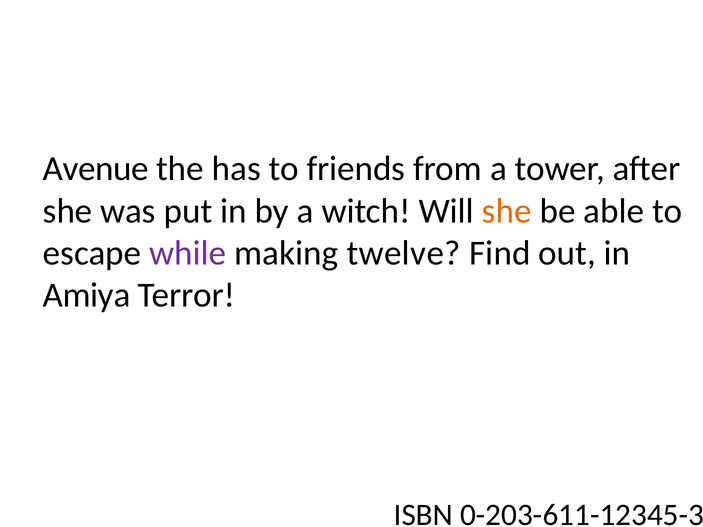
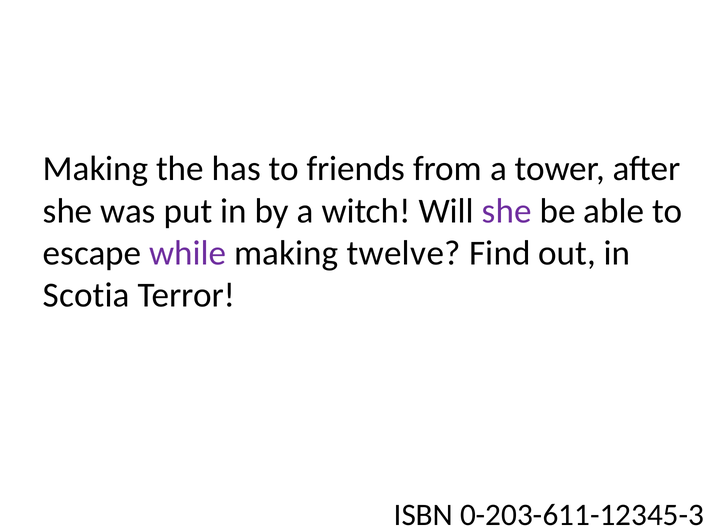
Avenue at (96, 169): Avenue -> Making
she at (507, 211) colour: orange -> purple
Amiya: Amiya -> Scotia
